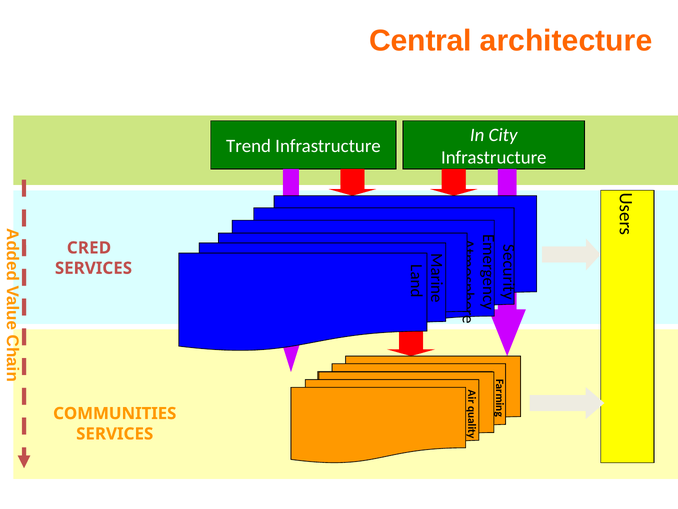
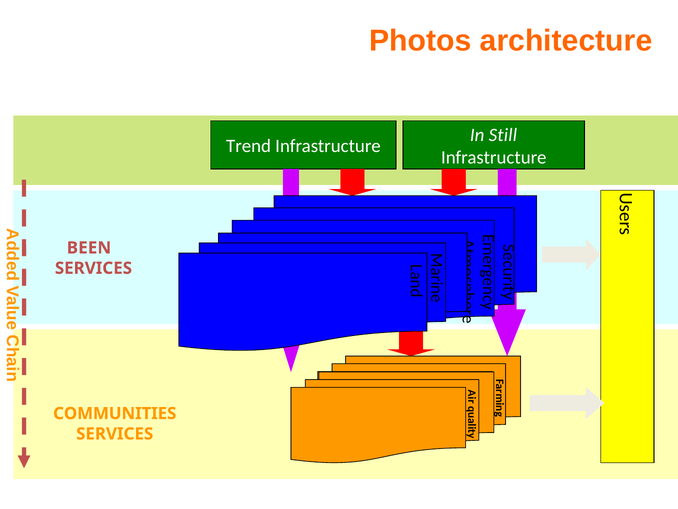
Central: Central -> Photos
City: City -> Still
CRED: CRED -> BEEN
